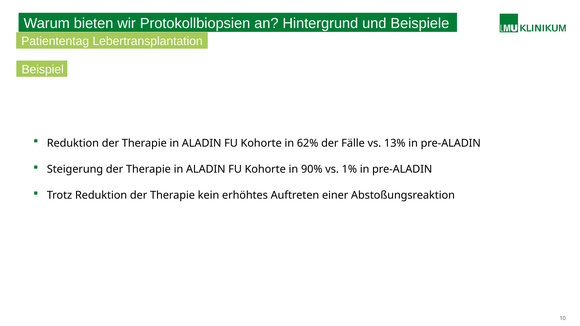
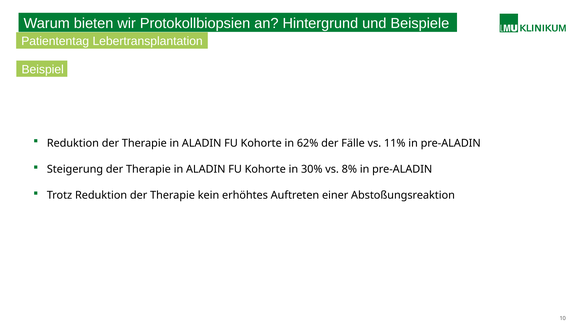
13%: 13% -> 11%
90%: 90% -> 30%
1%: 1% -> 8%
